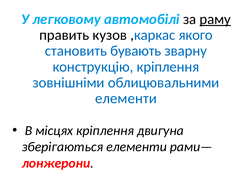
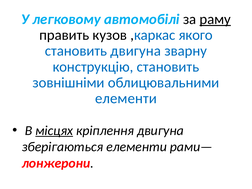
становить бувають: бувають -> двигуна
конструкцію кріплення: кріплення -> становить
місцях underline: none -> present
